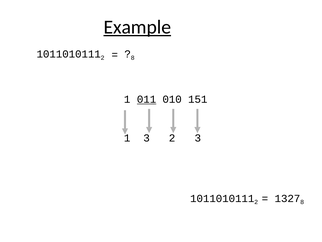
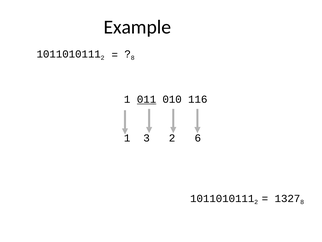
Example underline: present -> none
151: 151 -> 116
2 3: 3 -> 6
